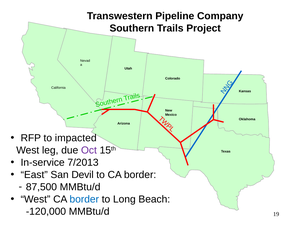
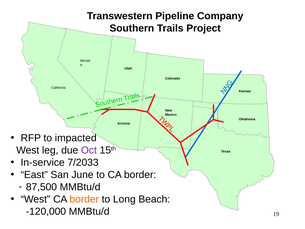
7/2013: 7/2013 -> 7/2033
Devil: Devil -> June
border at (84, 199) colour: blue -> orange
